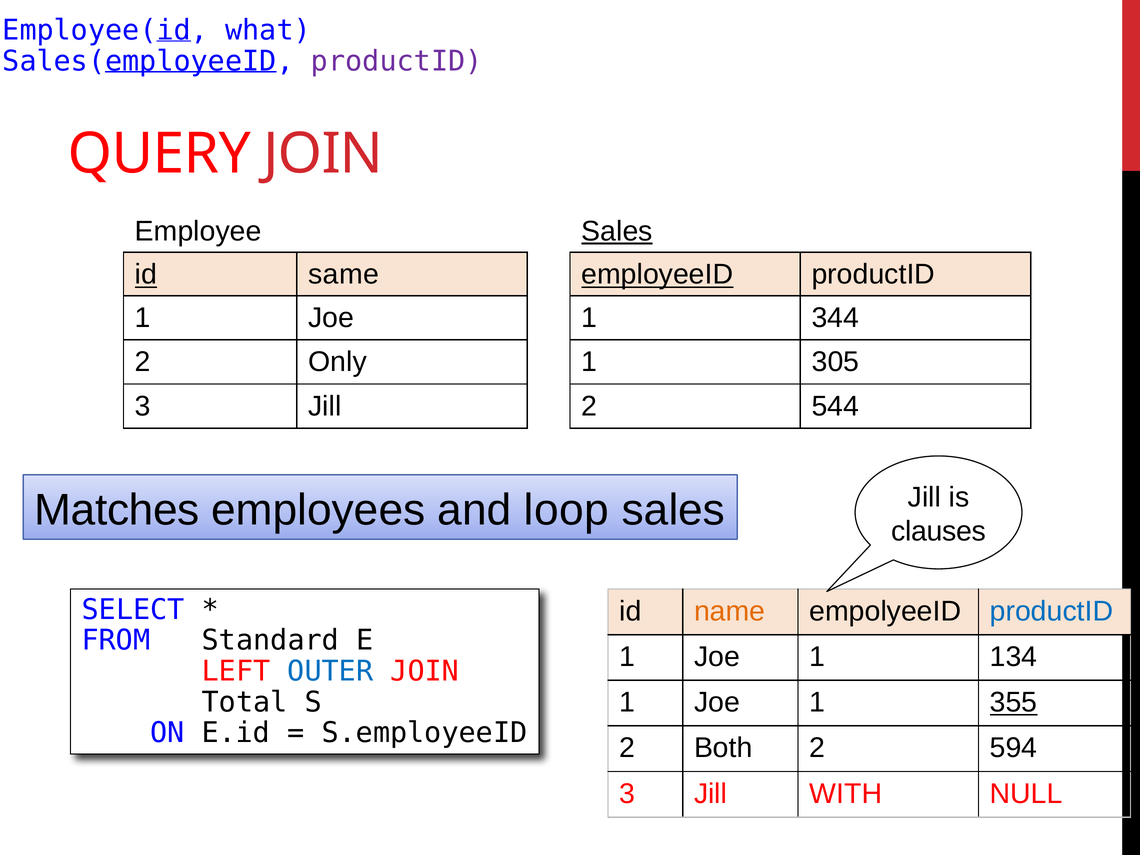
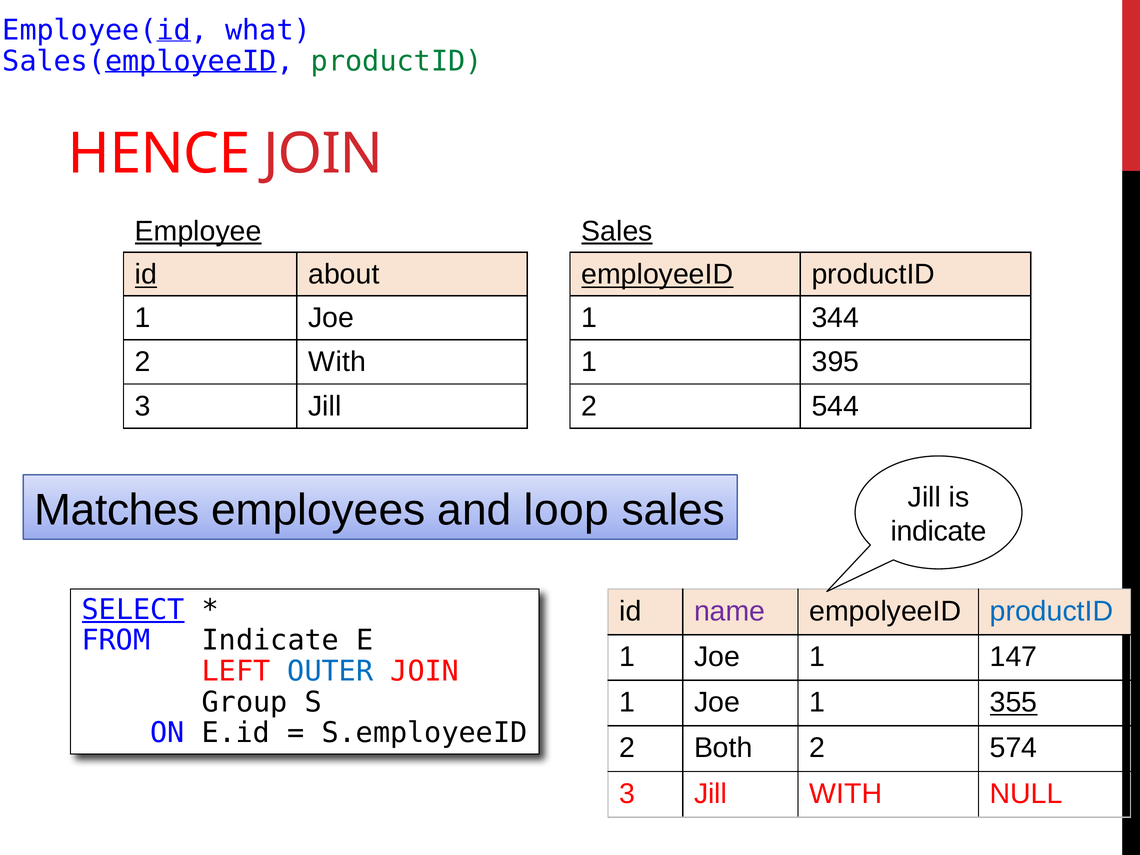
productID at (397, 61) colour: purple -> green
QUERY: QUERY -> HENCE
Employee underline: none -> present
same: same -> about
2 Only: Only -> With
305: 305 -> 395
clauses at (939, 531): clauses -> indicate
SELECT underline: none -> present
name colour: orange -> purple
FROM Standard: Standard -> Indicate
134: 134 -> 147
Total: Total -> Group
594: 594 -> 574
